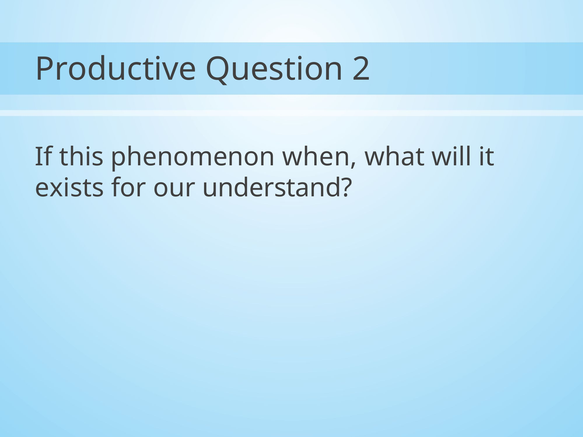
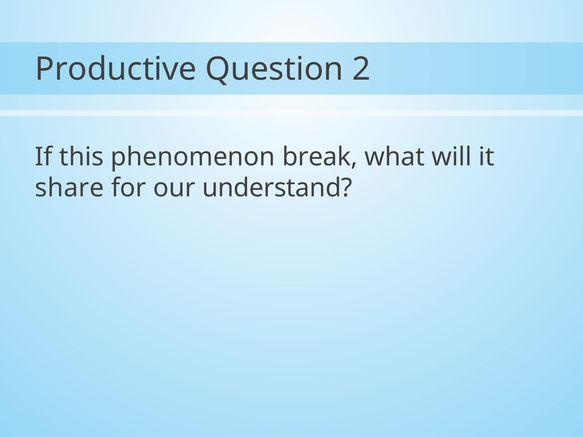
when: when -> break
exists: exists -> share
